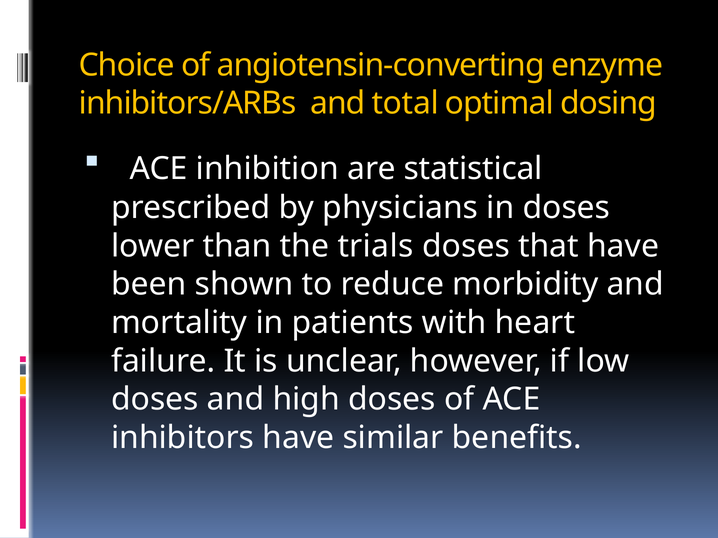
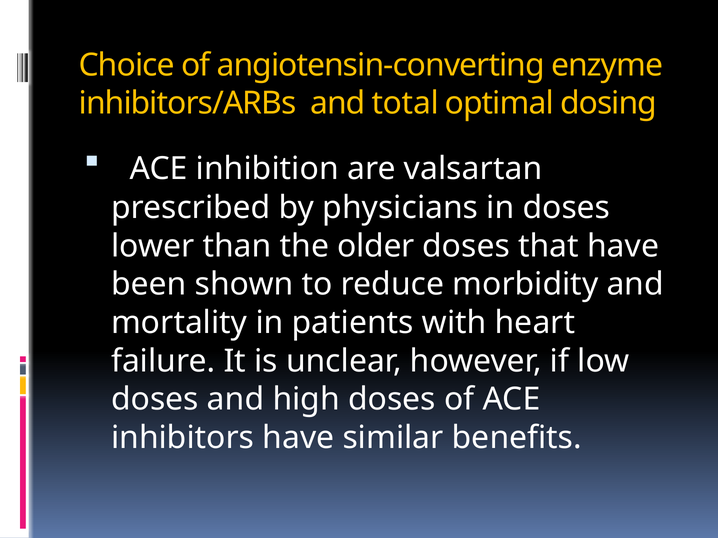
statistical: statistical -> valsartan
trials: trials -> older
